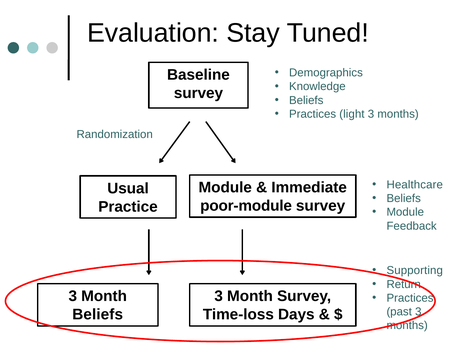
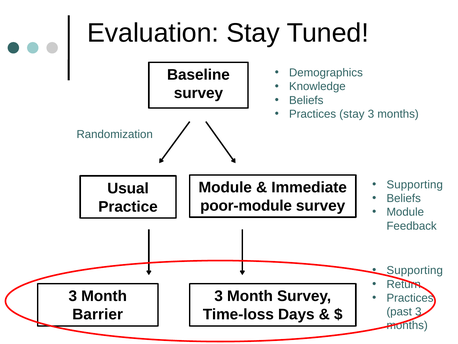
Practices light: light -> stay
Healthcare at (415, 184): Healthcare -> Supporting
Beliefs at (98, 314): Beliefs -> Barrier
